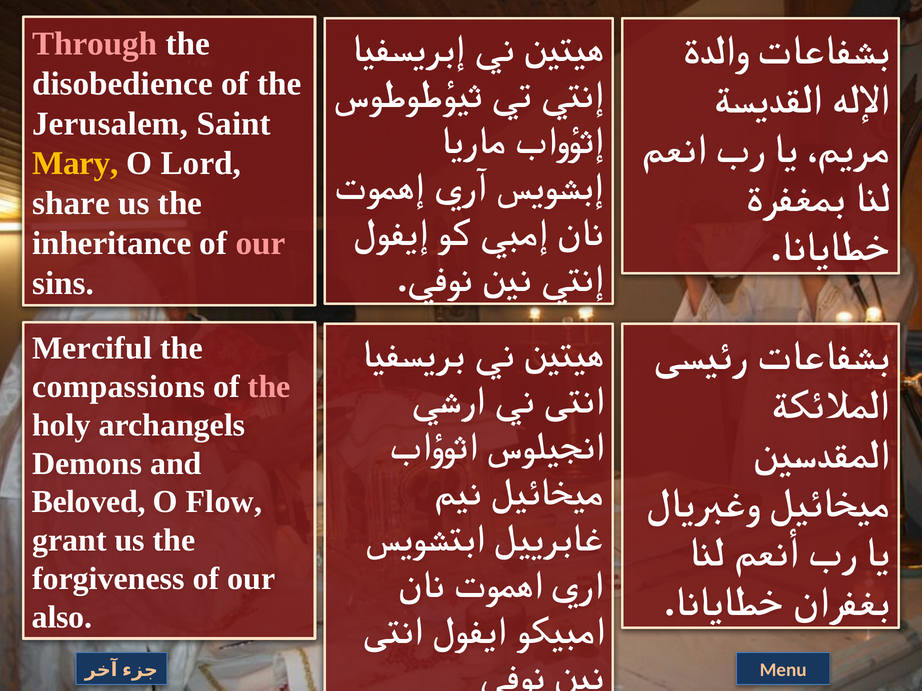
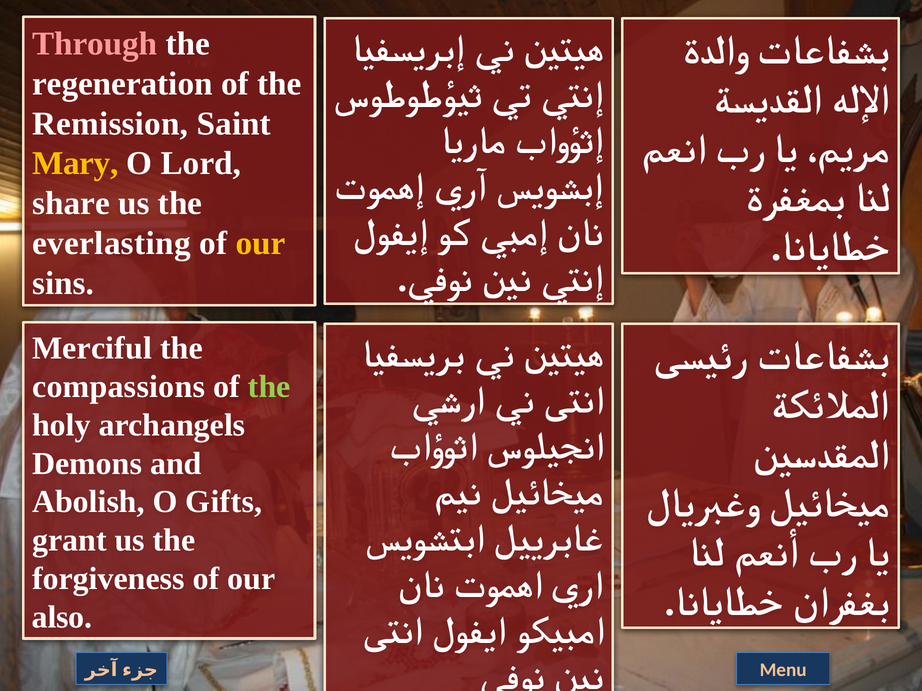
disobedience: disobedience -> regeneration
Jerusalem: Jerusalem -> Remission
inheritance: inheritance -> everlasting
our at (261, 243) colour: pink -> yellow
the at (269, 387) colour: pink -> light green
Beloved: Beloved -> Abolish
Flow: Flow -> Gifts
